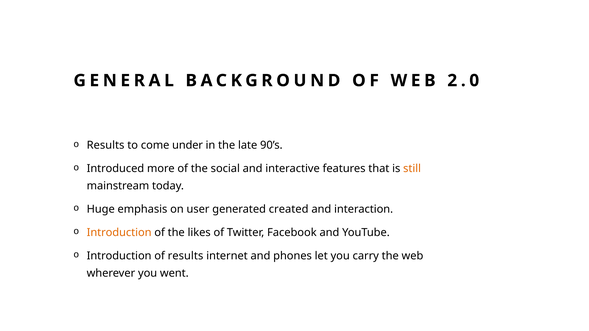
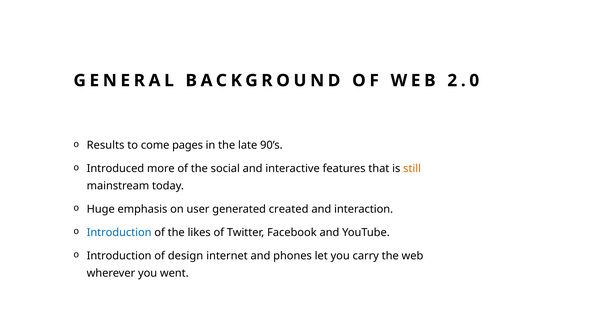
under: under -> pages
Introduction at (119, 233) colour: orange -> blue
of results: results -> design
